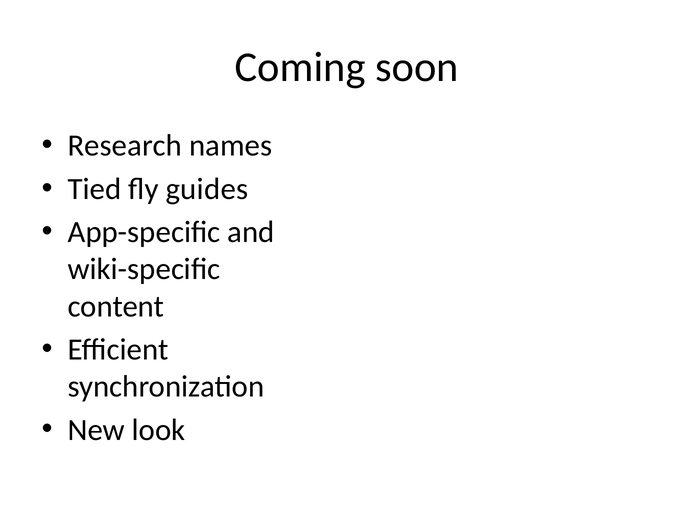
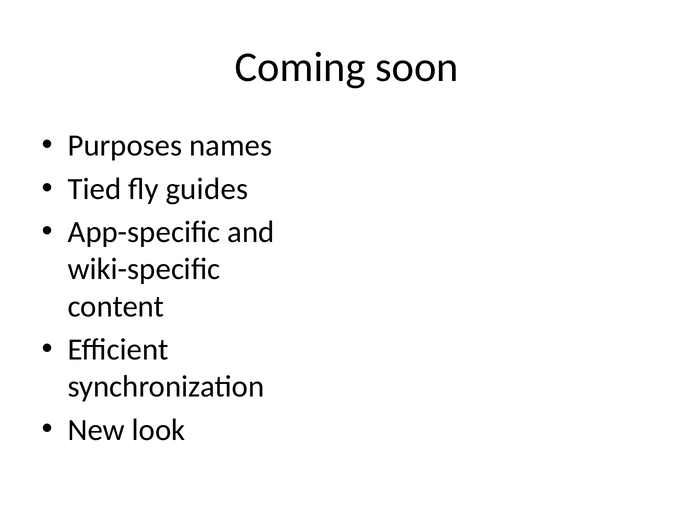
Research: Research -> Purposes
